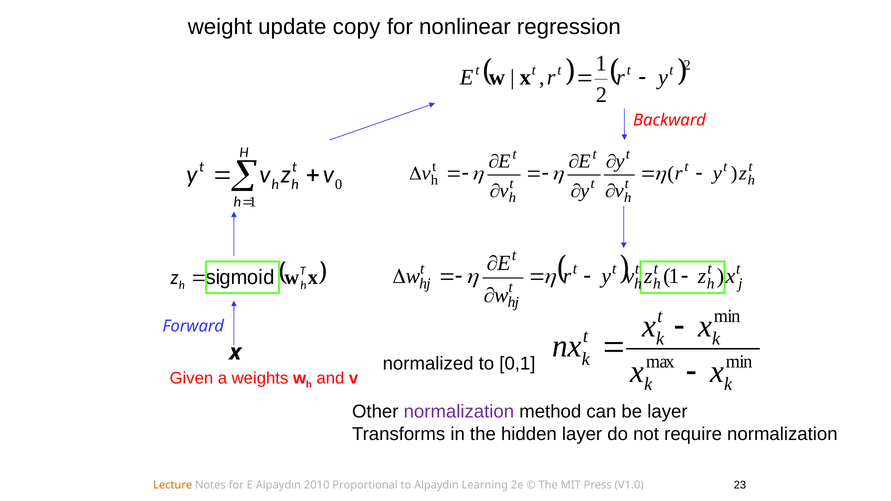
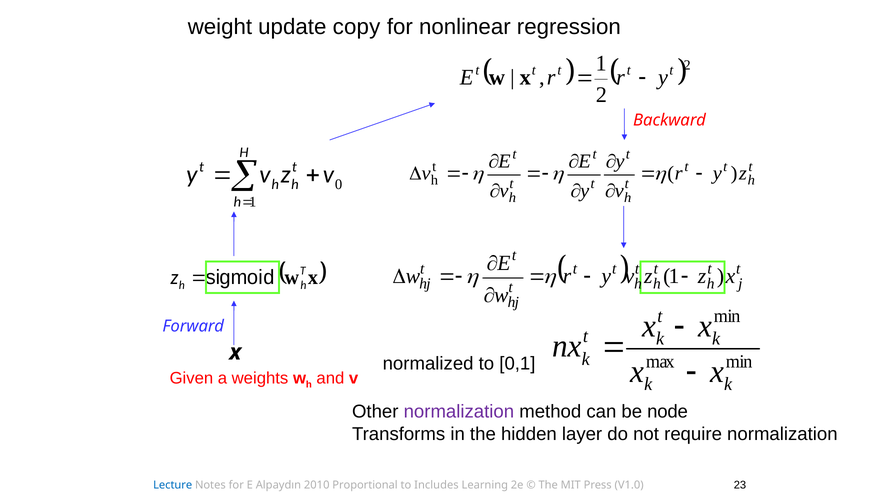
be layer: layer -> node
Lecture colour: orange -> blue
to Alpaydın: Alpaydın -> Includes
